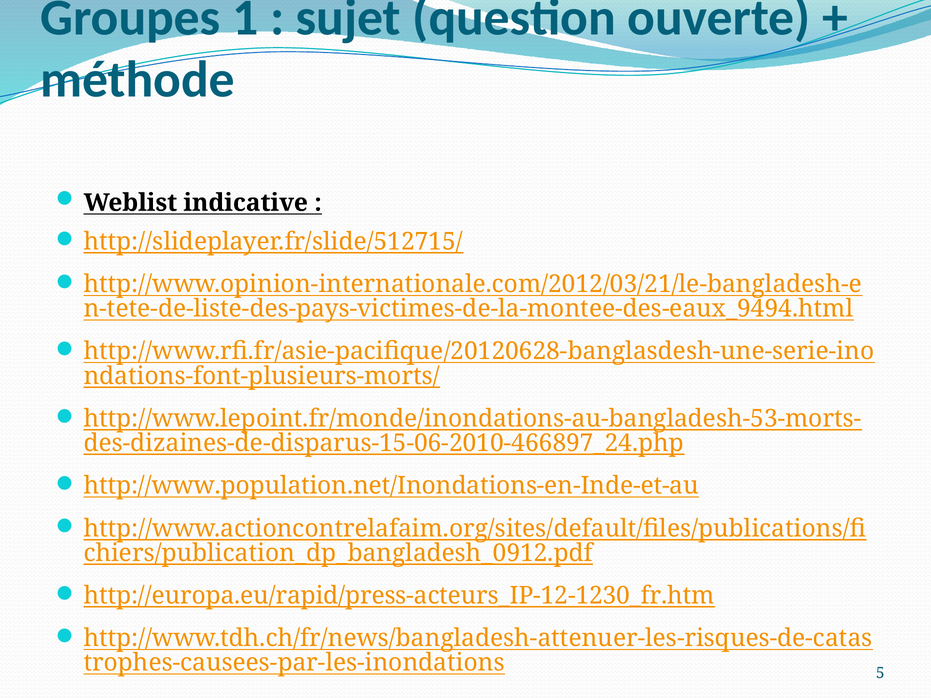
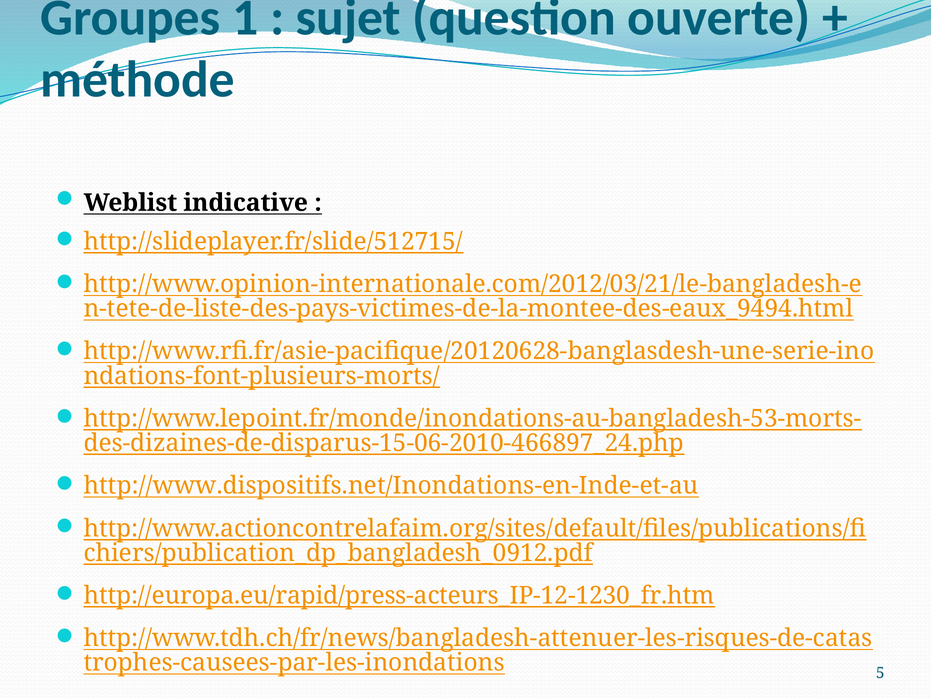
http://www.population.net/Inondations-en-Inde-et-au: http://www.population.net/Inondations-en-Inde-et-au -> http://www.dispositifs.net/Inondations-en-Inde-et-au
